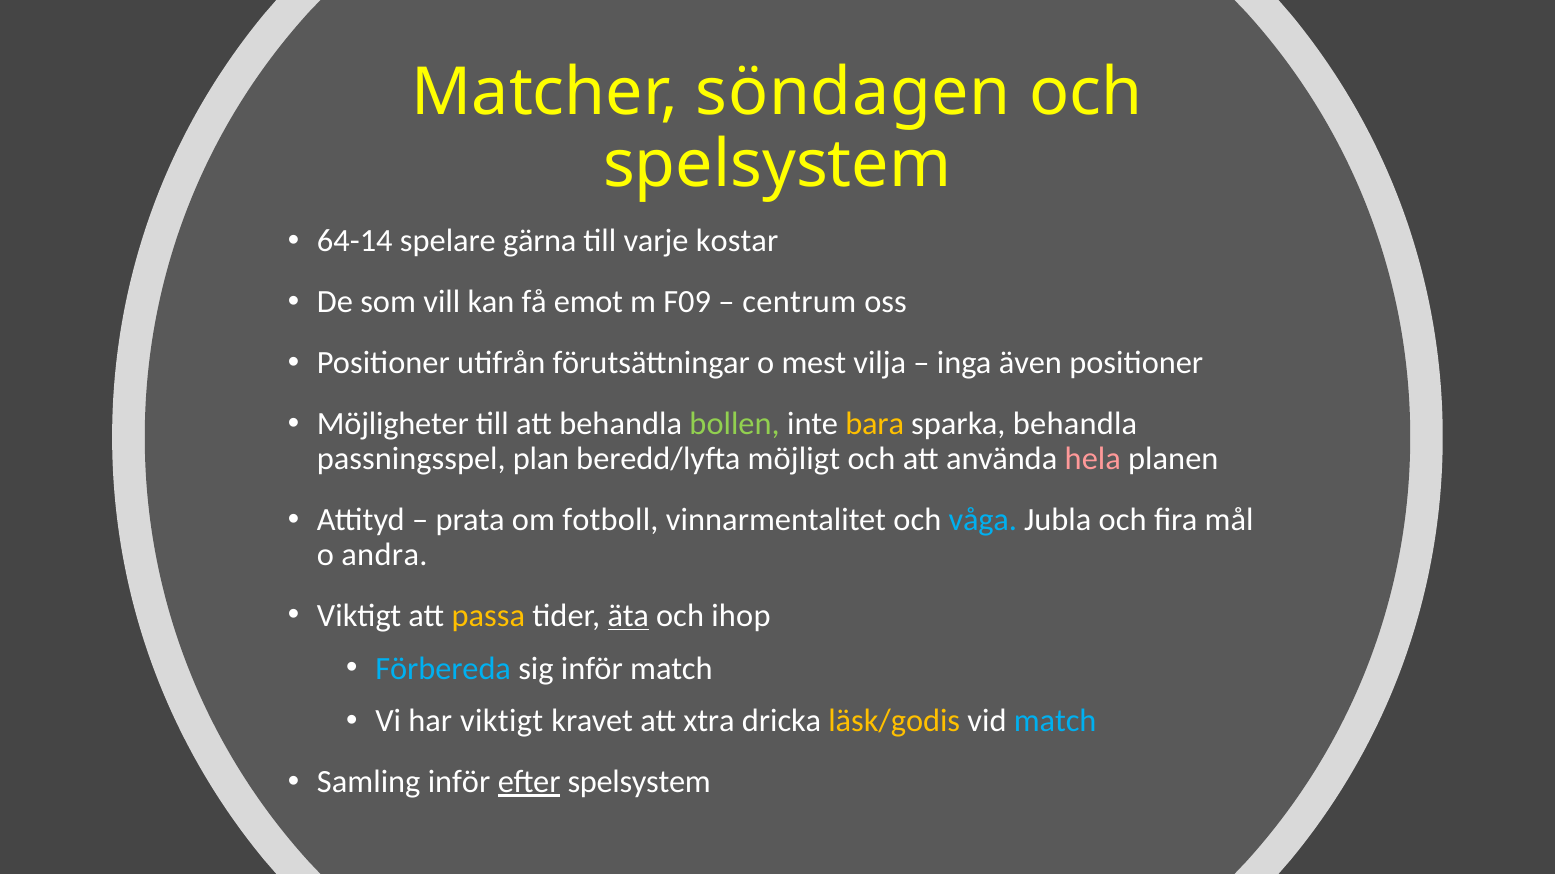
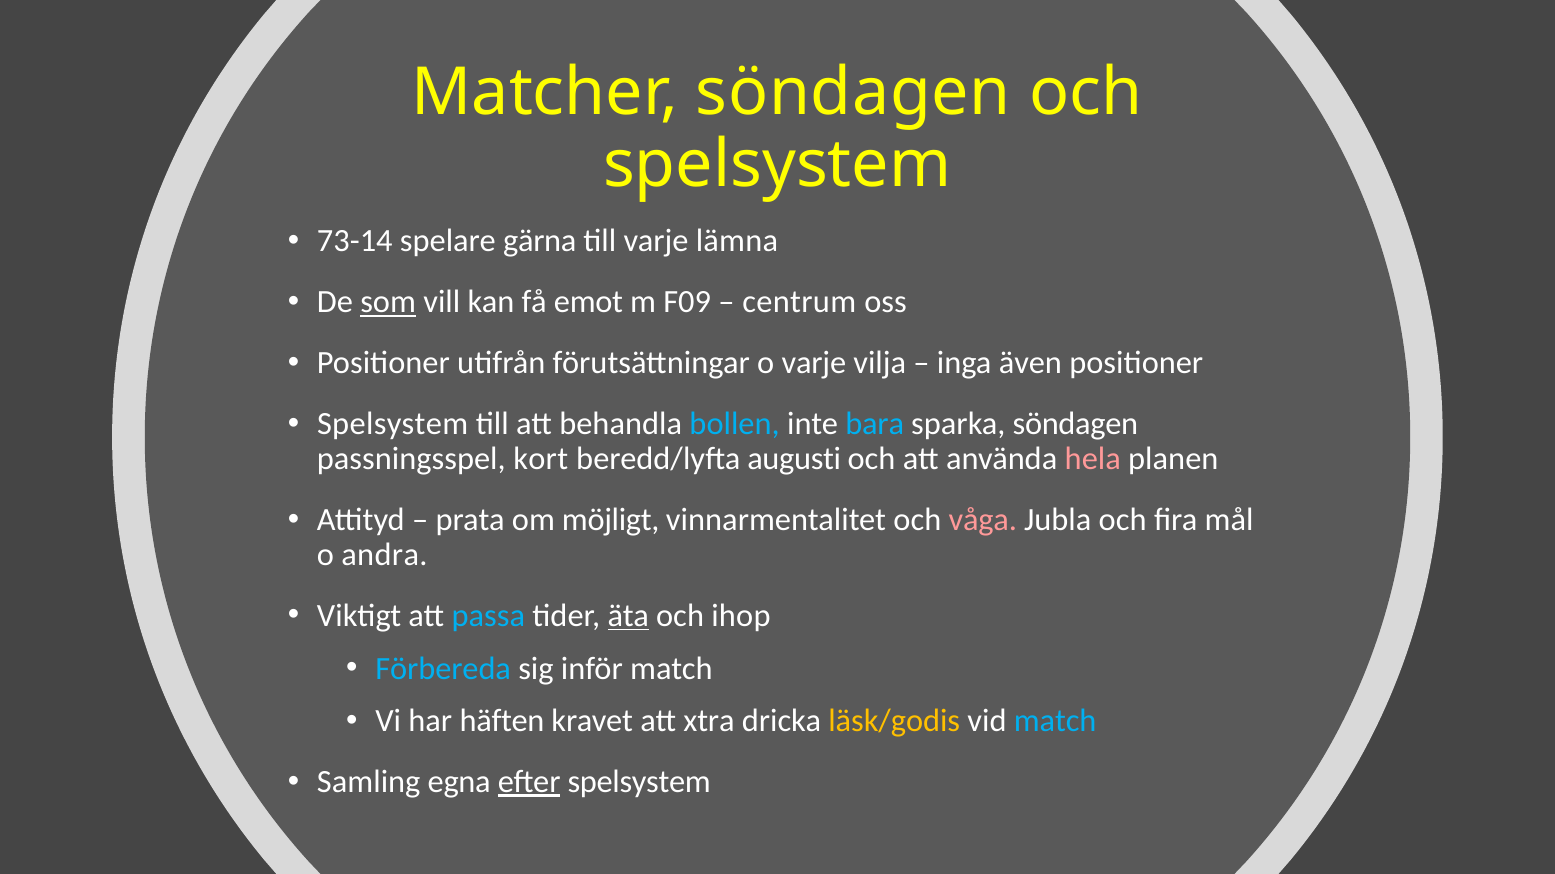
64-14: 64-14 -> 73-14
kostar: kostar -> lämna
som underline: none -> present
o mest: mest -> varje
Möjligheter at (393, 424): Möjligheter -> Spelsystem
bollen colour: light green -> light blue
bara colour: yellow -> light blue
sparka behandla: behandla -> söndagen
plan: plan -> kort
möjligt: möjligt -> augusti
fotboll: fotboll -> möjligt
våga colour: light blue -> pink
passa colour: yellow -> light blue
har viktigt: viktigt -> häften
Samling inför: inför -> egna
